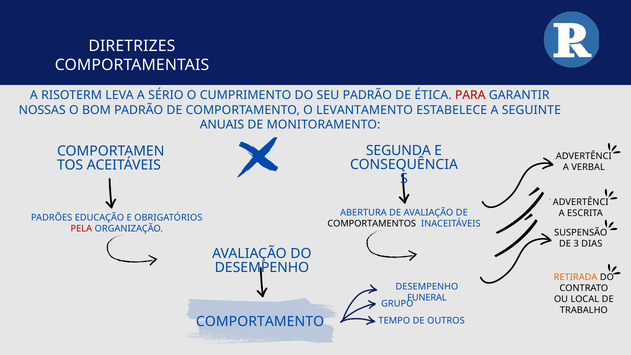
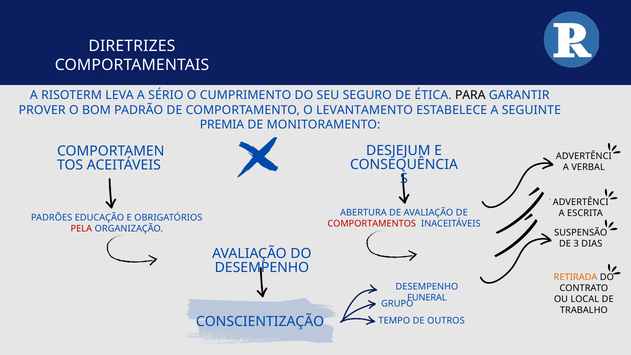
SEU PADRÃO: PADRÃO -> SEGURO
PARA colour: red -> black
NOSSAS: NOSSAS -> PROVER
ANUAIS: ANUAIS -> PREMIA
SEGUNDA: SEGUNDA -> DESJEJUM
COMPORTAMENTOS colour: black -> red
COMPORTAMENTO at (260, 321): COMPORTAMENTO -> CONSCIENTIZAÇÃO
